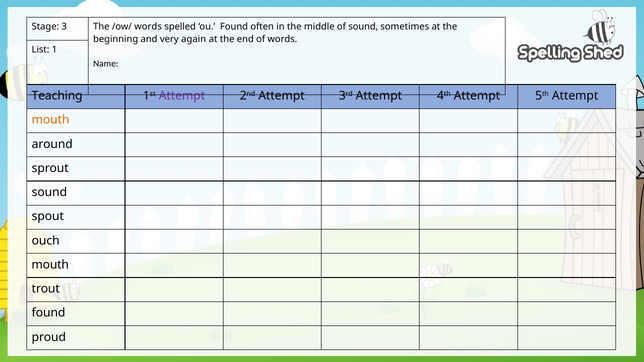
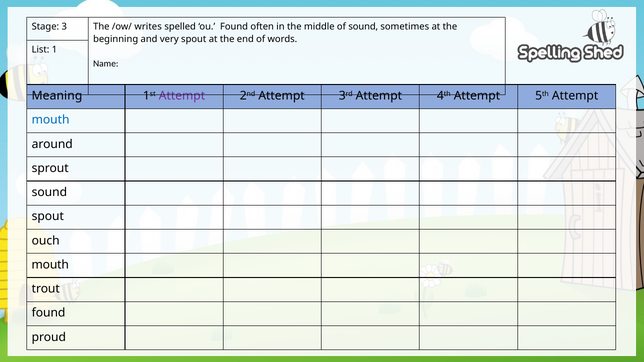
/ow/ words: words -> writes
very again: again -> spout
Teaching: Teaching -> Meaning
mouth at (51, 120) colour: orange -> blue
